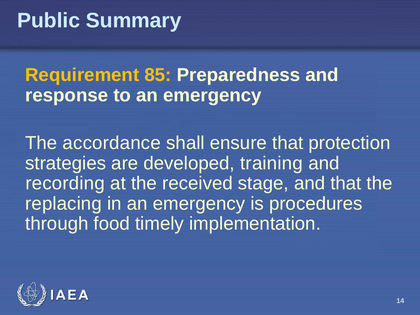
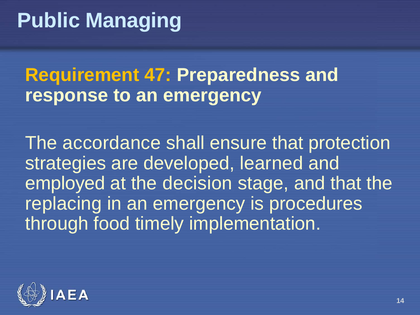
Summary: Summary -> Managing
85: 85 -> 47
training: training -> learned
recording: recording -> employed
received: received -> decision
